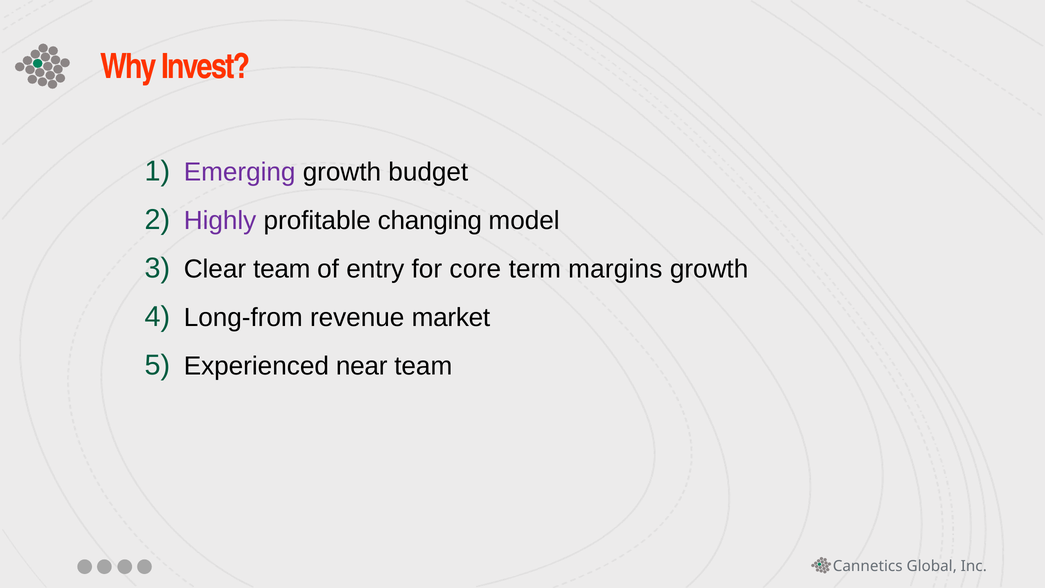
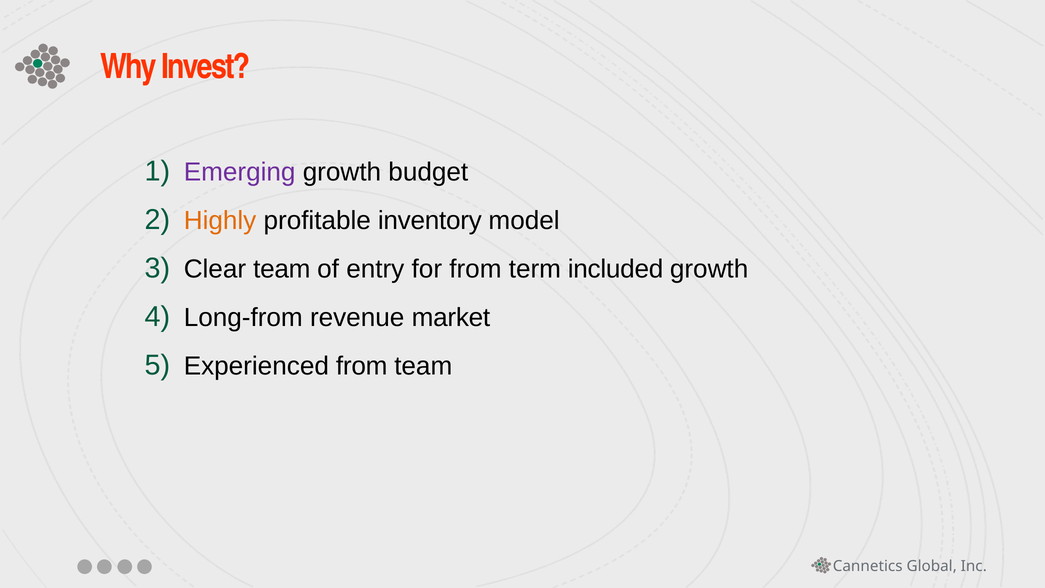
Highly colour: purple -> orange
changing: changing -> inventory
for core: core -> from
margins: margins -> included
Experienced near: near -> from
